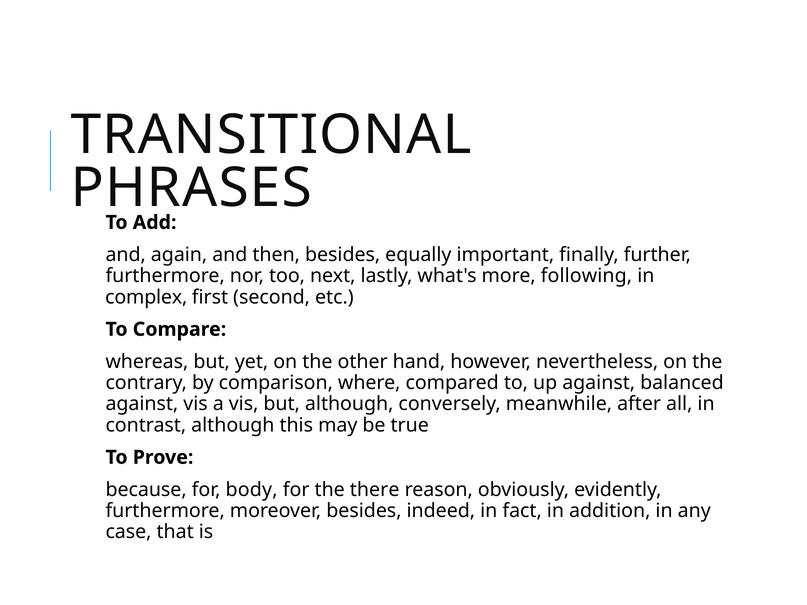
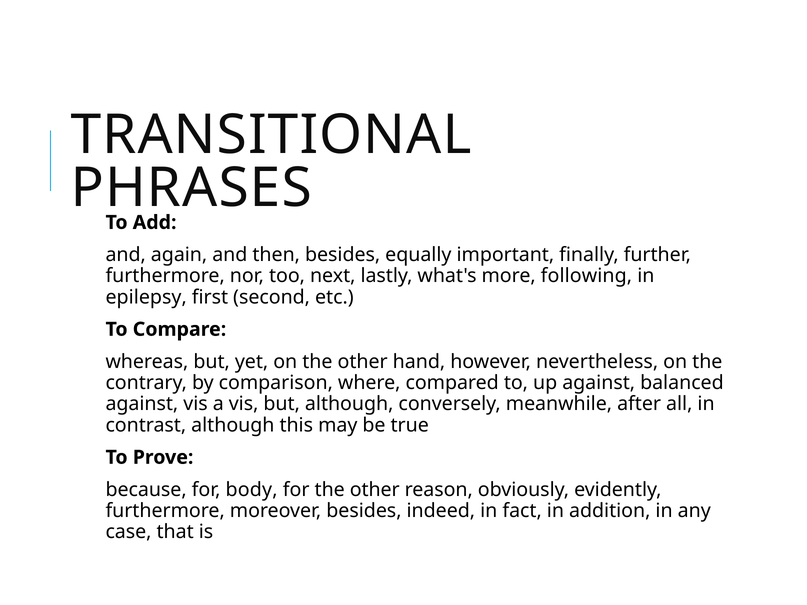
complex: complex -> epilepsy
for the there: there -> other
